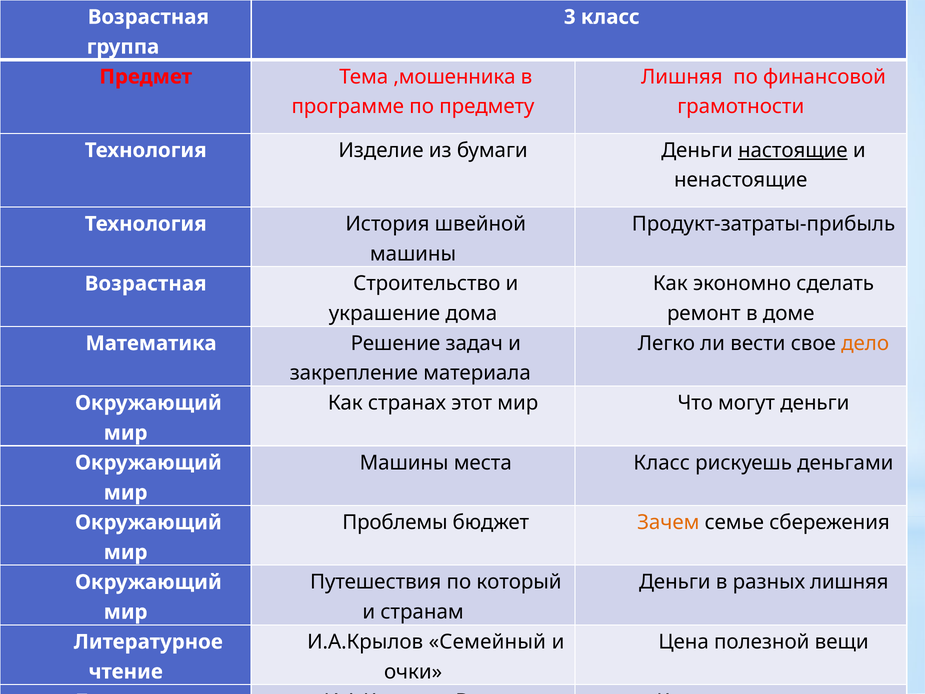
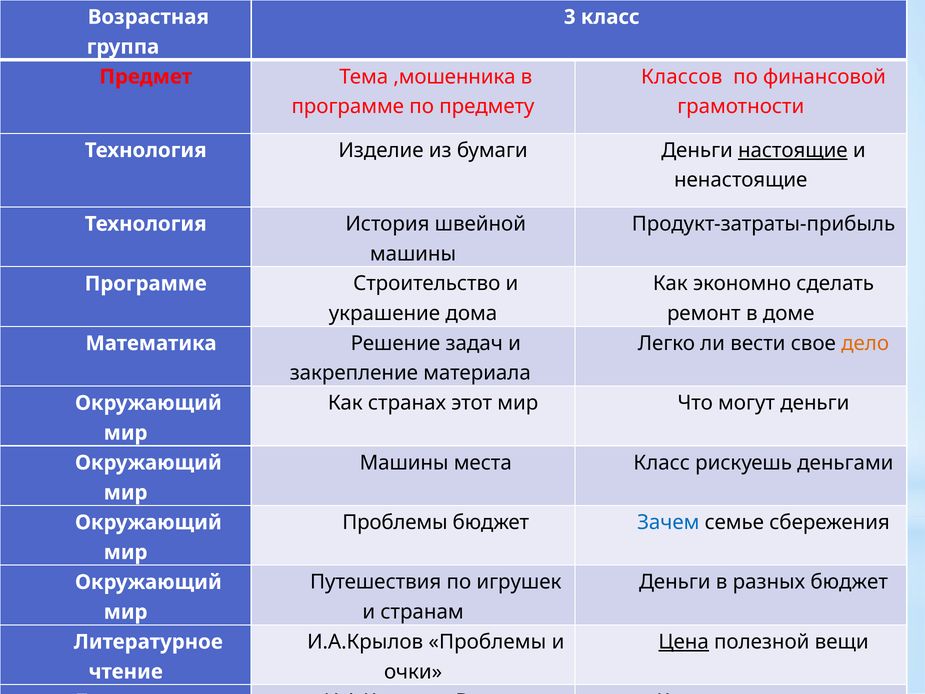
Лишняя at (682, 77): Лишняя -> Классов
Возрастная at (146, 284): Возрастная -> Программе
Зачем colour: orange -> blue
который: который -> игрушек
разных лишняя: лишняя -> бюджет
И.А.Крылов Семейный: Семейный -> Проблемы
Цена underline: none -> present
